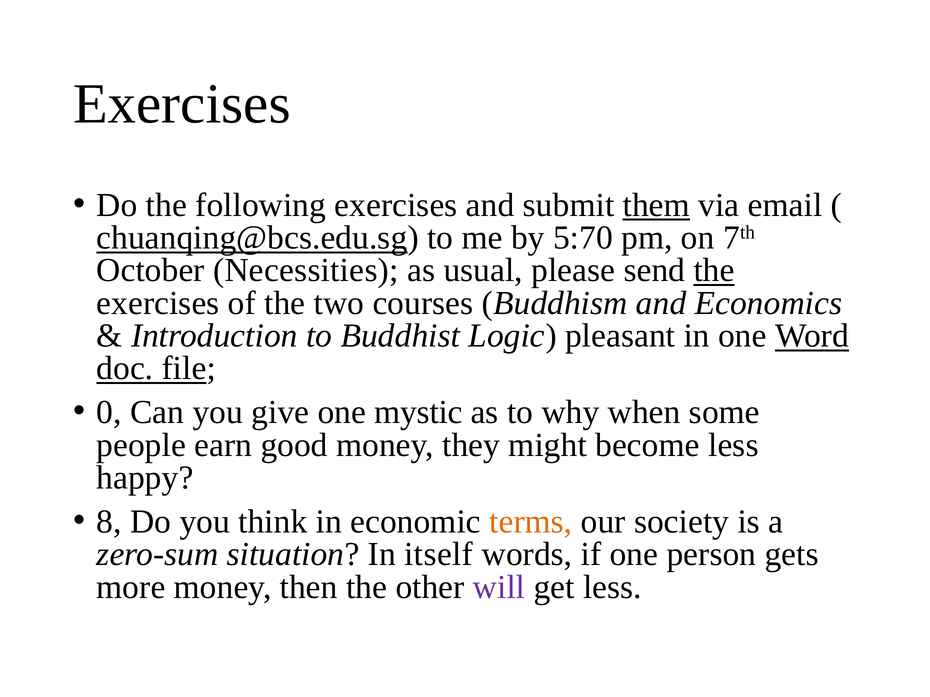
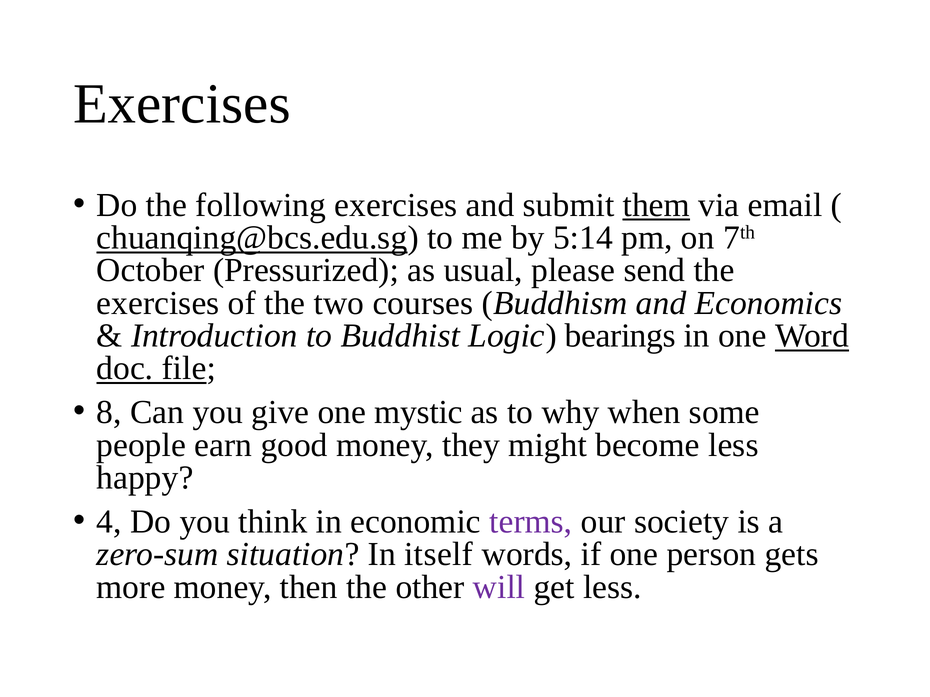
5:70: 5:70 -> 5:14
Necessities: Necessities -> Pressurized
the at (714, 271) underline: present -> none
pleasant: pleasant -> bearings
0: 0 -> 8
8: 8 -> 4
terms colour: orange -> purple
